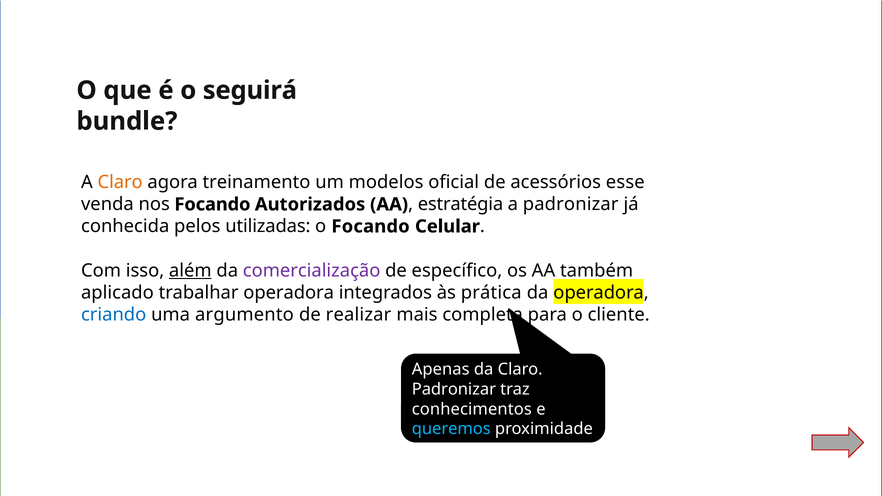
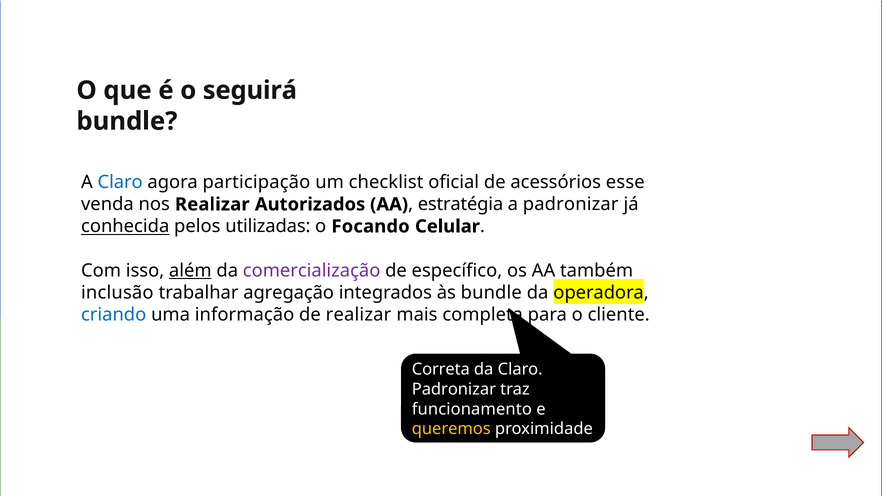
Claro at (120, 182) colour: orange -> blue
treinamento: treinamento -> participação
modelos: modelos -> checklist
nos Focando: Focando -> Realizar
conhecida underline: none -> present
aplicado: aplicado -> inclusão
trabalhar operadora: operadora -> agregação
às prática: prática -> bundle
argumento: argumento -> informação
Apenas: Apenas -> Correta
conhecimentos: conhecimentos -> funcionamento
queremos colour: light blue -> yellow
